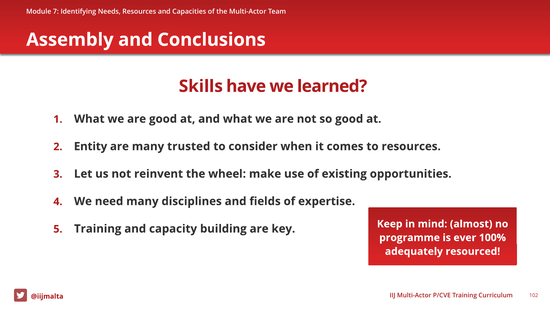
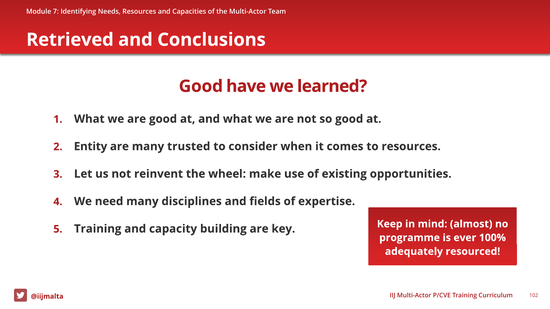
Assembly: Assembly -> Retrieved
Skills at (201, 86): Skills -> Good
